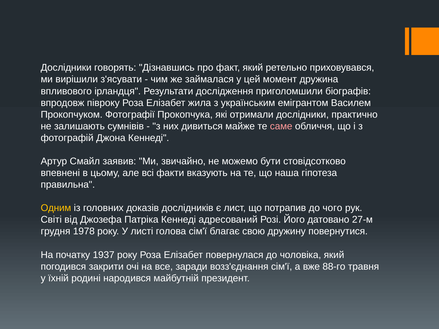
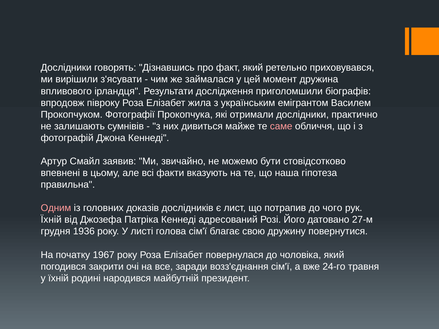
Одним colour: yellow -> pink
Світі at (51, 220): Світі -> Їхній
1978: 1978 -> 1936
1937: 1937 -> 1967
88-го: 88-го -> 24-го
